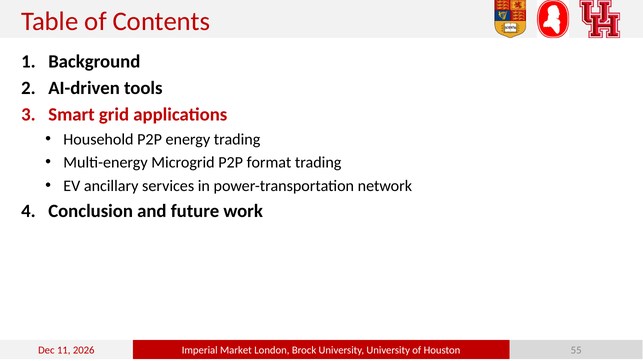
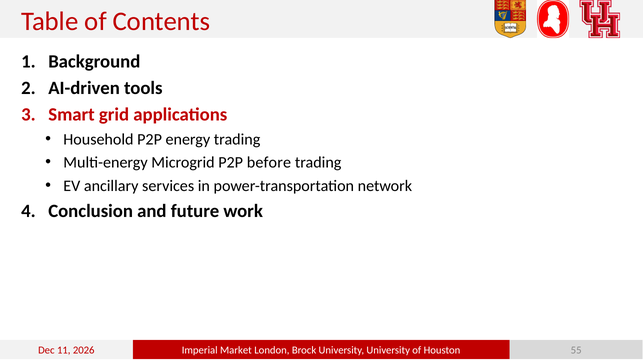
format: format -> before
